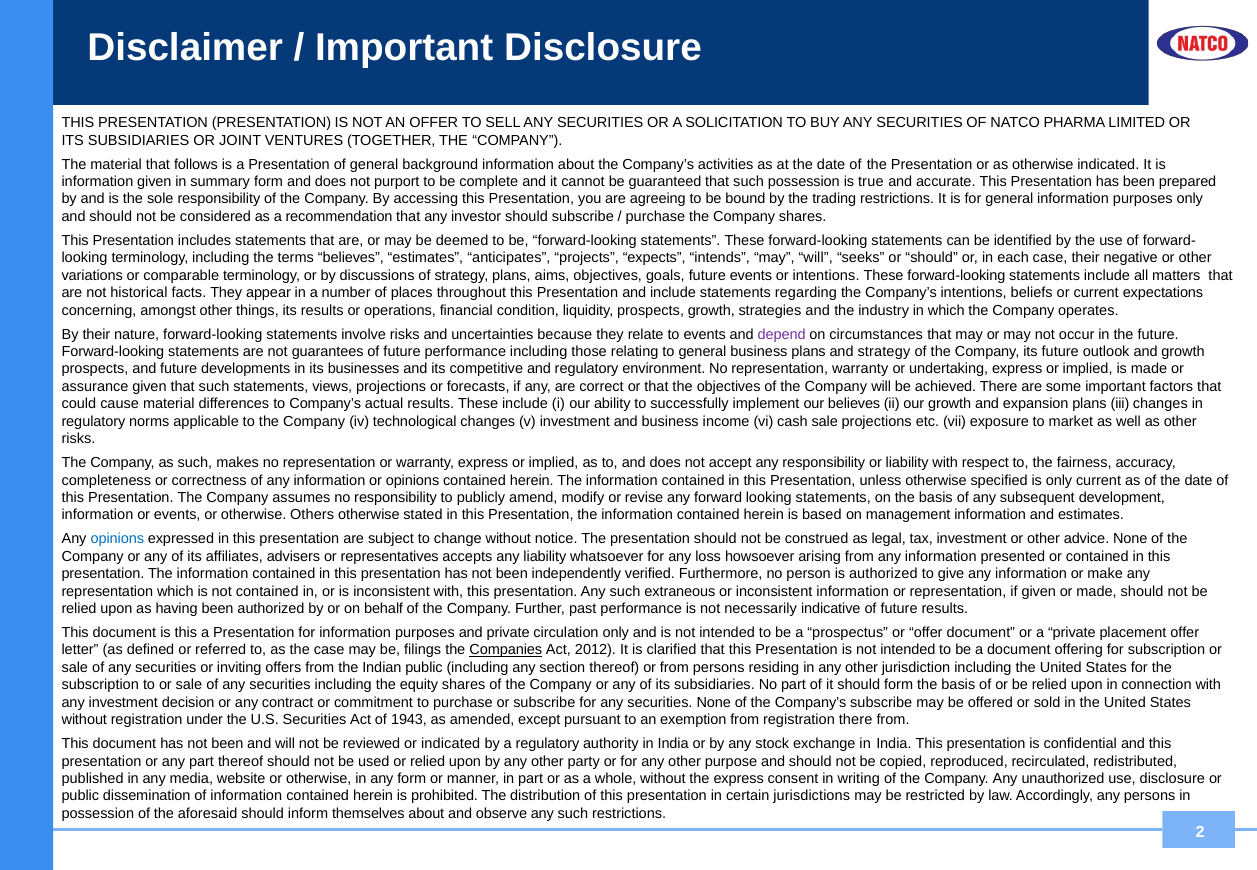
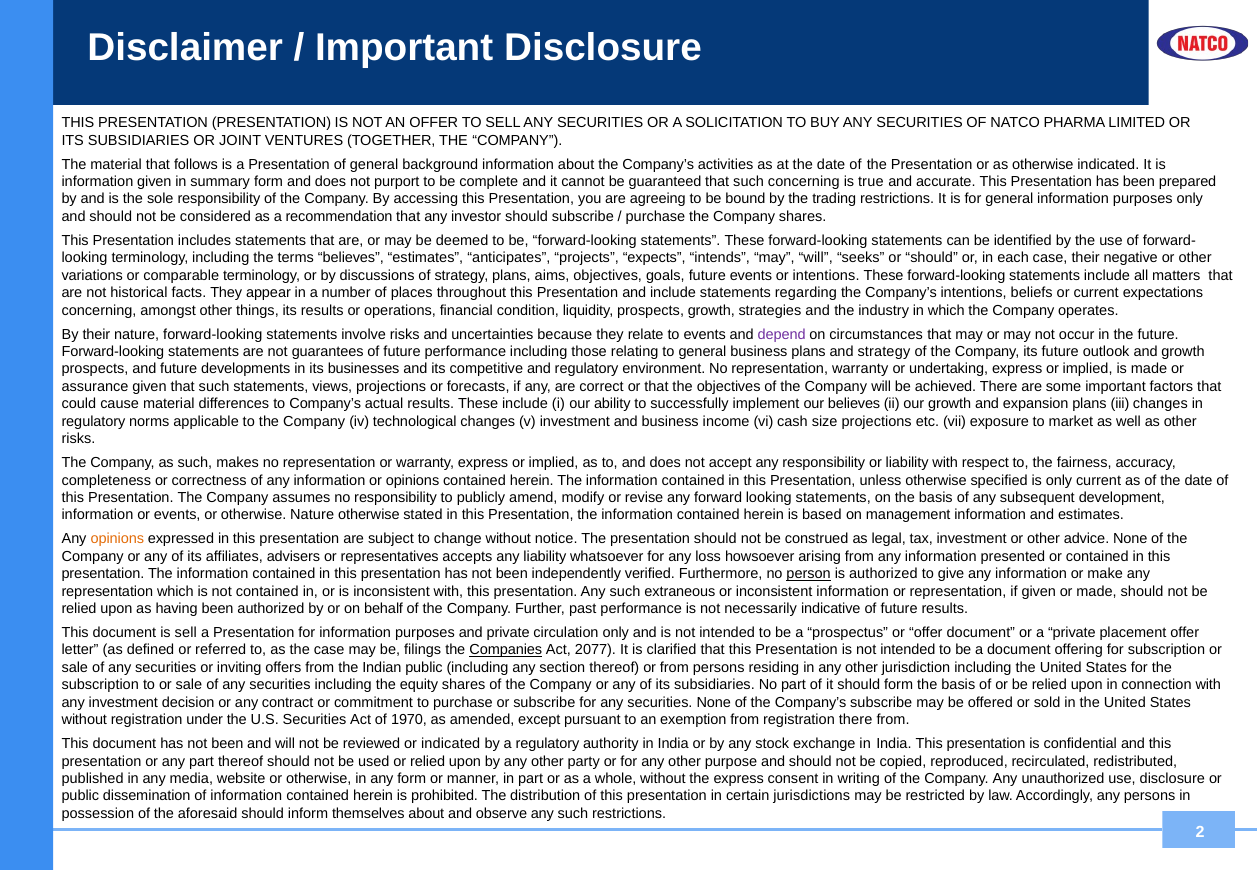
such possession: possession -> concerning
cash sale: sale -> size
otherwise Others: Others -> Nature
opinions at (117, 539) colour: blue -> orange
person underline: none -> present
is this: this -> sell
2012: 2012 -> 2077
1943: 1943 -> 1970
